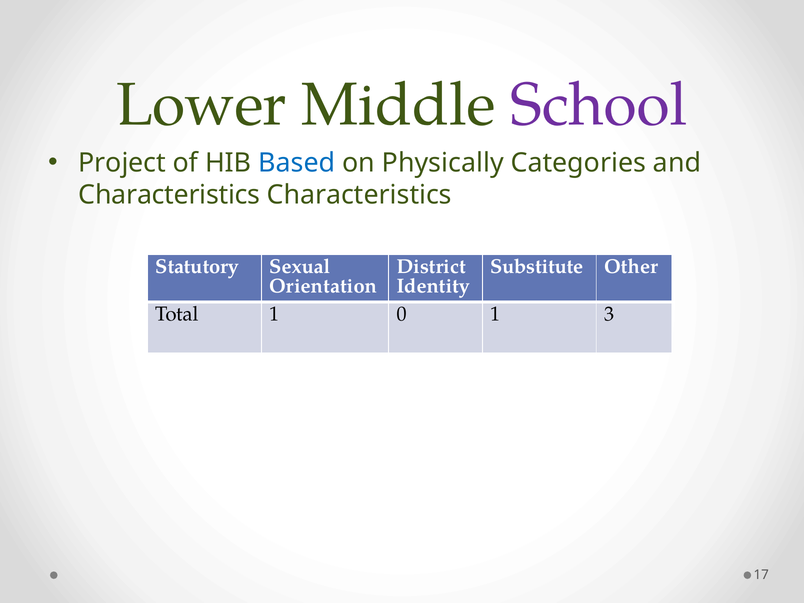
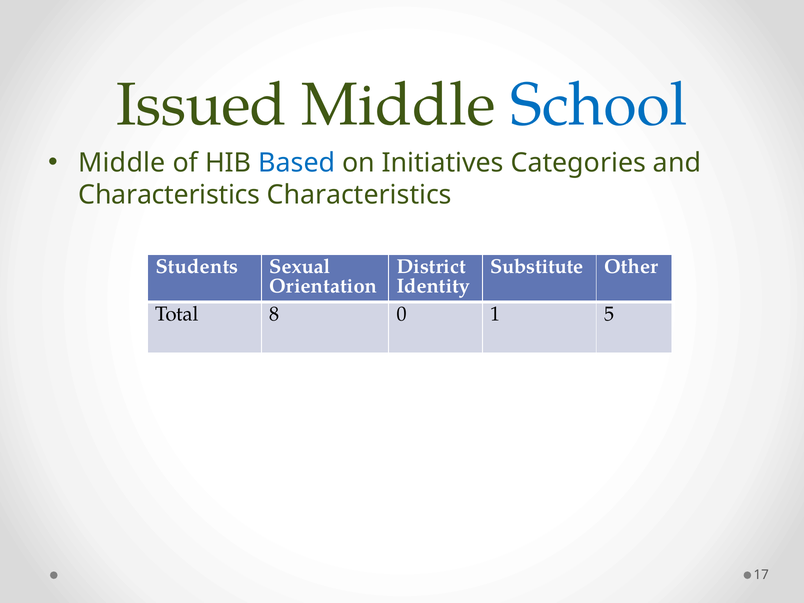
Lower: Lower -> Issued
School colour: purple -> blue
Project at (122, 163): Project -> Middle
Physically: Physically -> Initiatives
Statutory: Statutory -> Students
Total 1: 1 -> 8
3: 3 -> 5
